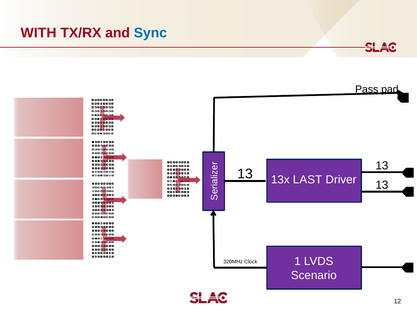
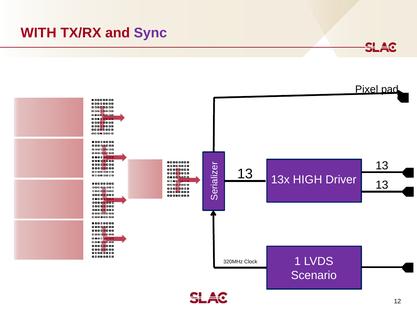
Sync colour: blue -> purple
Pass: Pass -> Pixel
LAST: LAST -> HIGH
